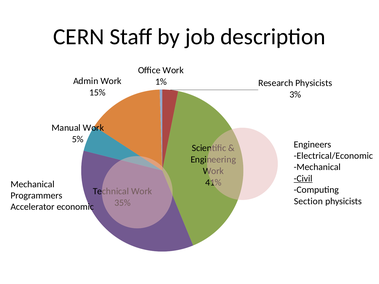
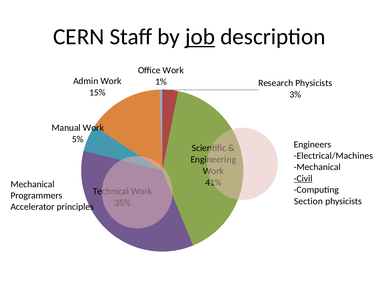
job underline: none -> present
Electrical/Economic: Electrical/Economic -> Electrical/Machines
economic: economic -> principles
